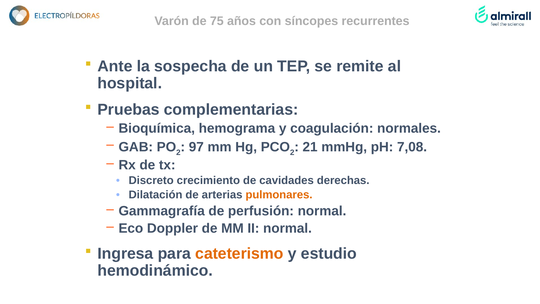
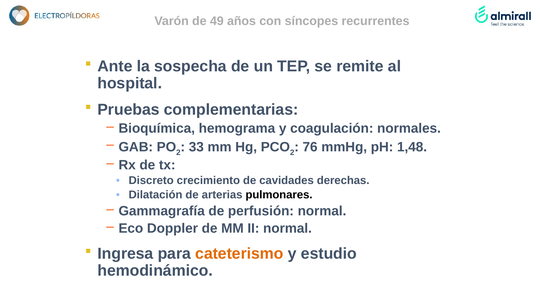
75: 75 -> 49
97: 97 -> 33
21: 21 -> 76
7,08: 7,08 -> 1,48
pulmonares colour: orange -> black
